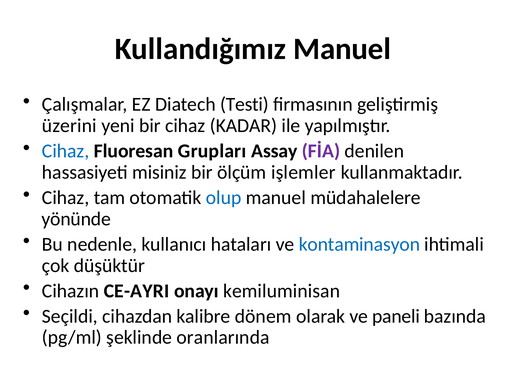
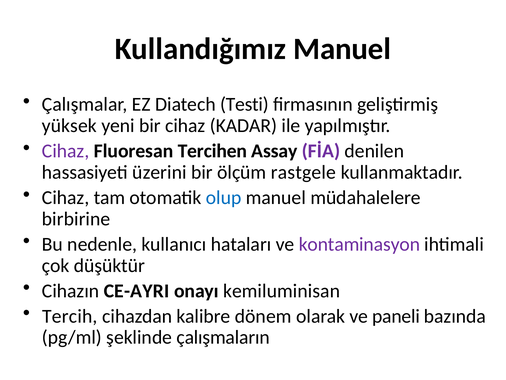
üzerini: üzerini -> yüksek
Cihaz at (66, 151) colour: blue -> purple
Grupları: Grupları -> Tercihen
misiniz: misiniz -> üzerini
işlemler: işlemler -> rastgele
yönünde: yönünde -> birbirine
kontaminasyon colour: blue -> purple
Seçildi: Seçildi -> Tercih
oranlarında: oranlarında -> çalışmaların
